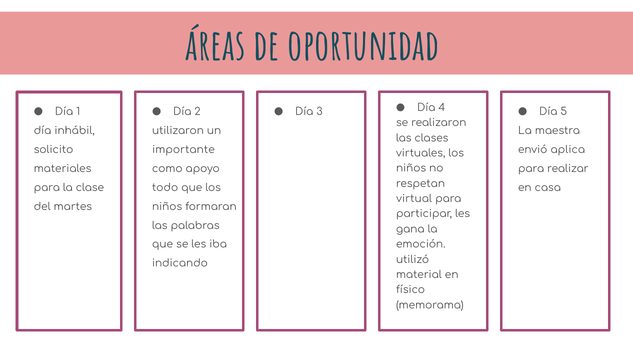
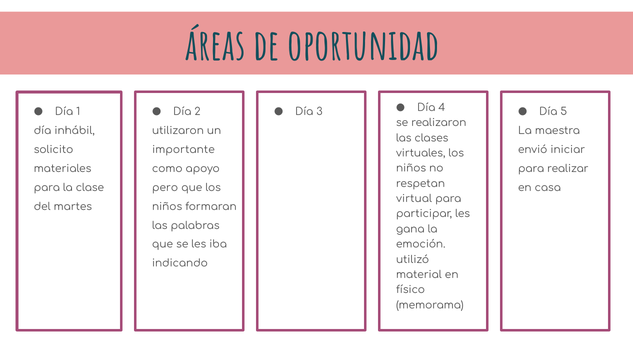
aplica: aplica -> iniciar
todo: todo -> pero
